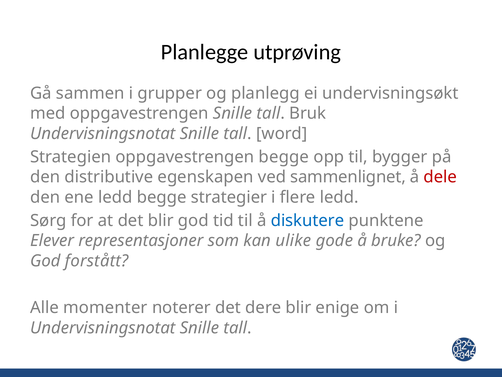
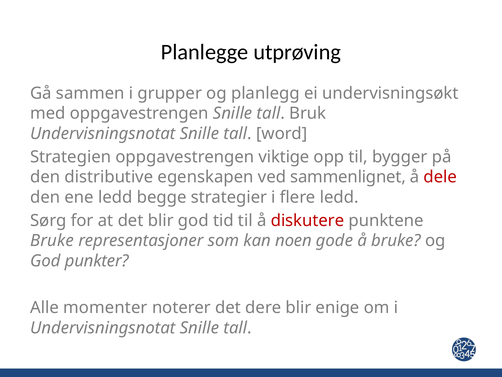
oppgavestrengen begge: begge -> viktige
diskutere colour: blue -> red
Elever at (52, 240): Elever -> Bruke
ulike: ulike -> noen
forstått: forstått -> punkter
